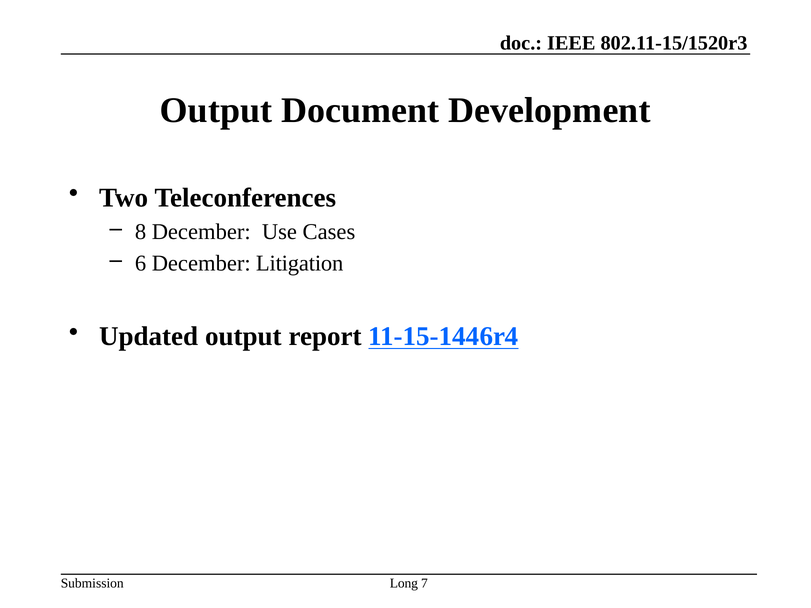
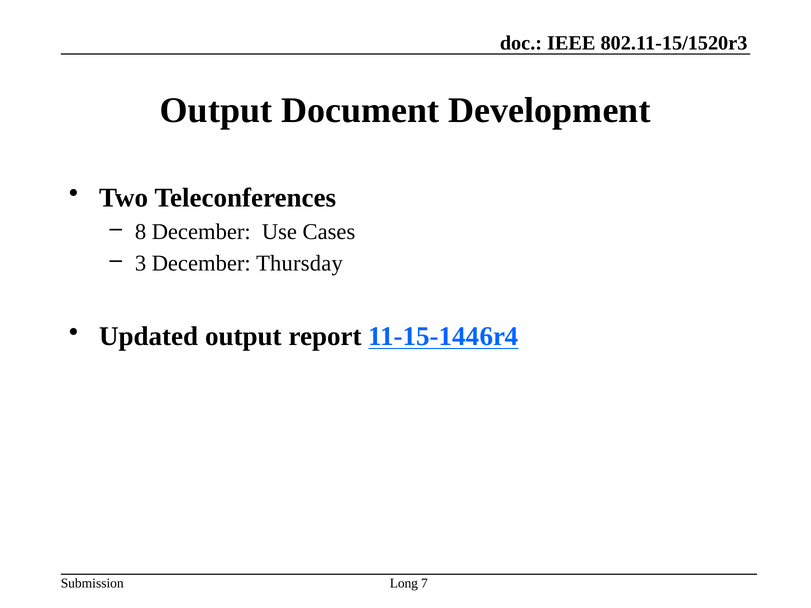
6: 6 -> 3
Litigation: Litigation -> Thursday
